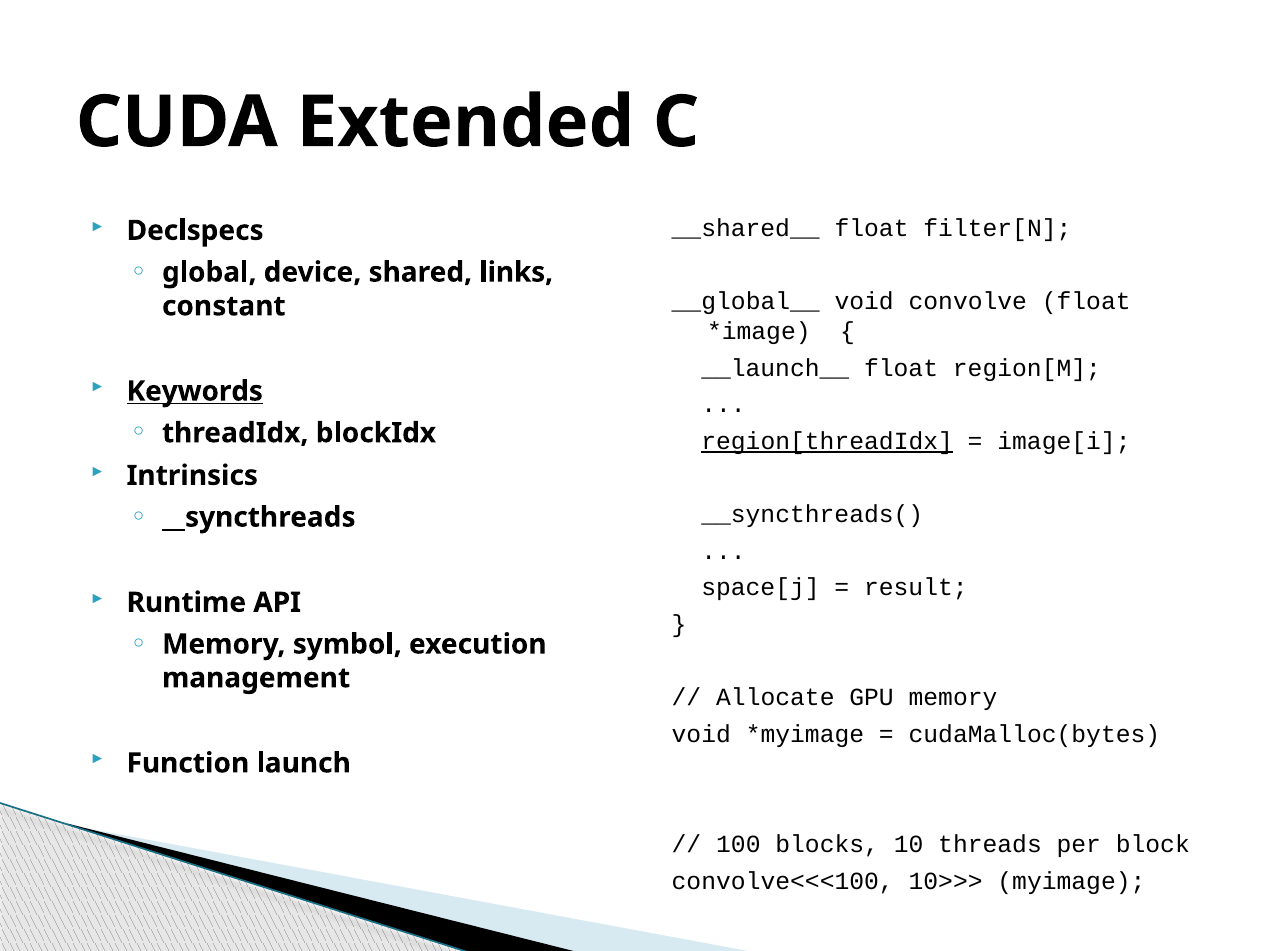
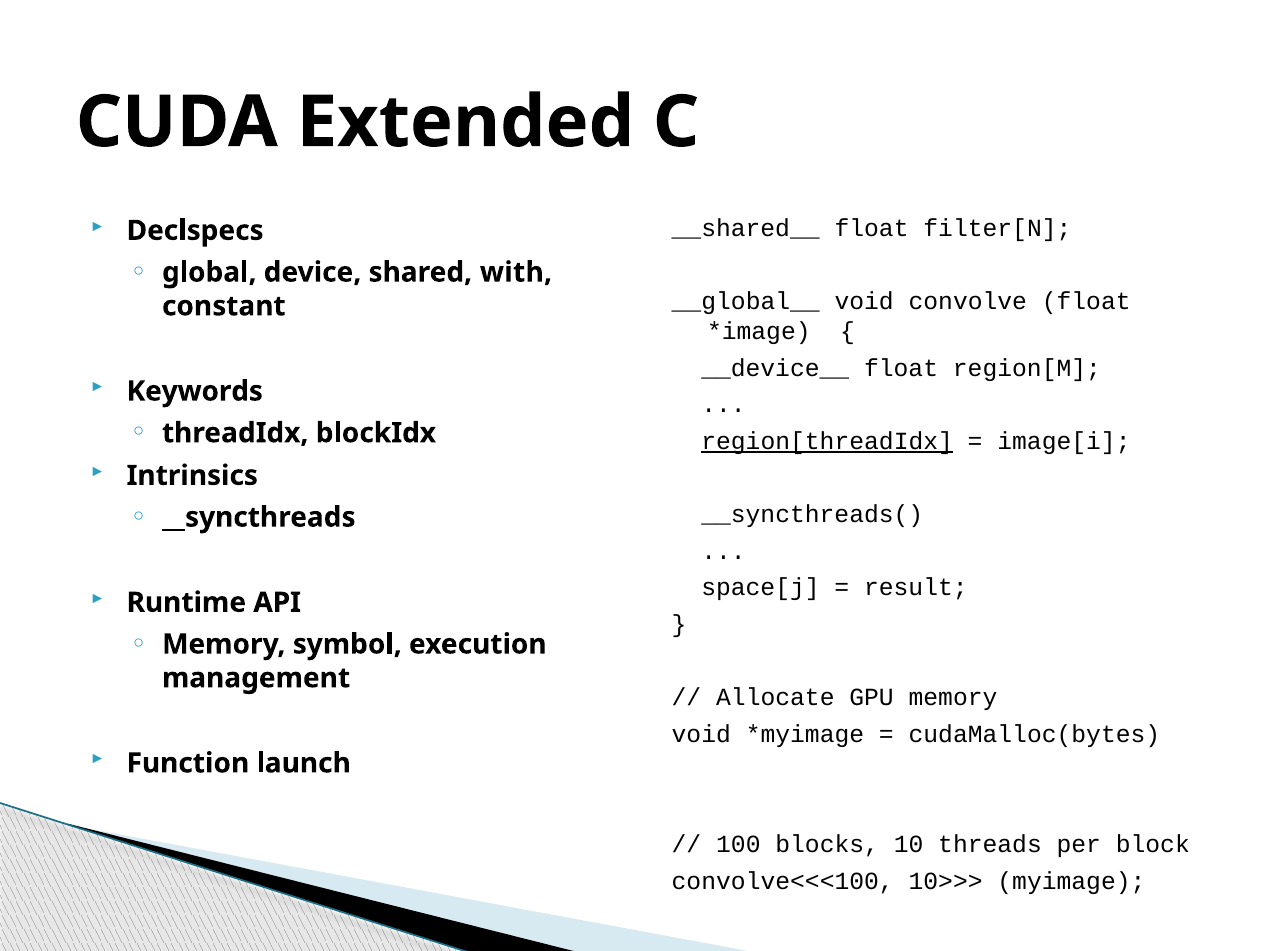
links: links -> with
__launch__: __launch__ -> __device__
Keywords underline: present -> none
